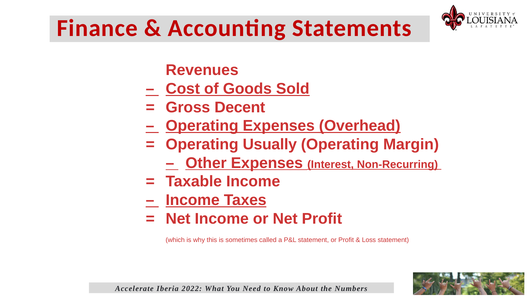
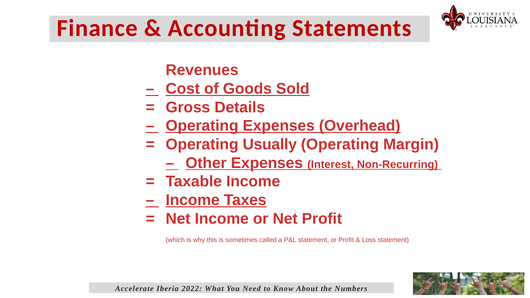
Decent: Decent -> Details
